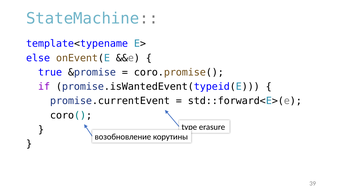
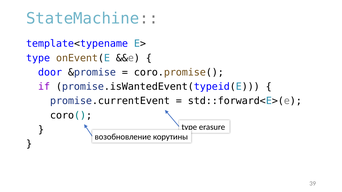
else at (38, 58): else -> type
true: true -> door
